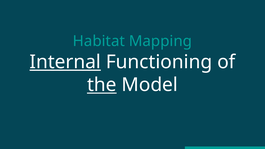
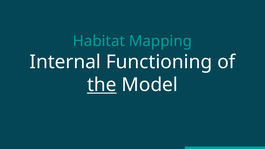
Internal underline: present -> none
